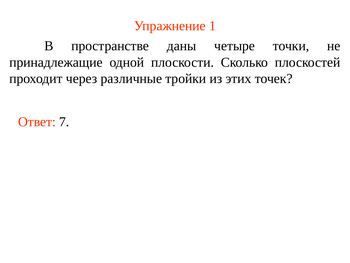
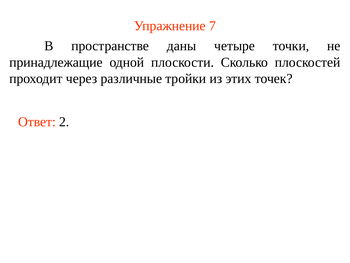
1: 1 -> 7
7: 7 -> 2
